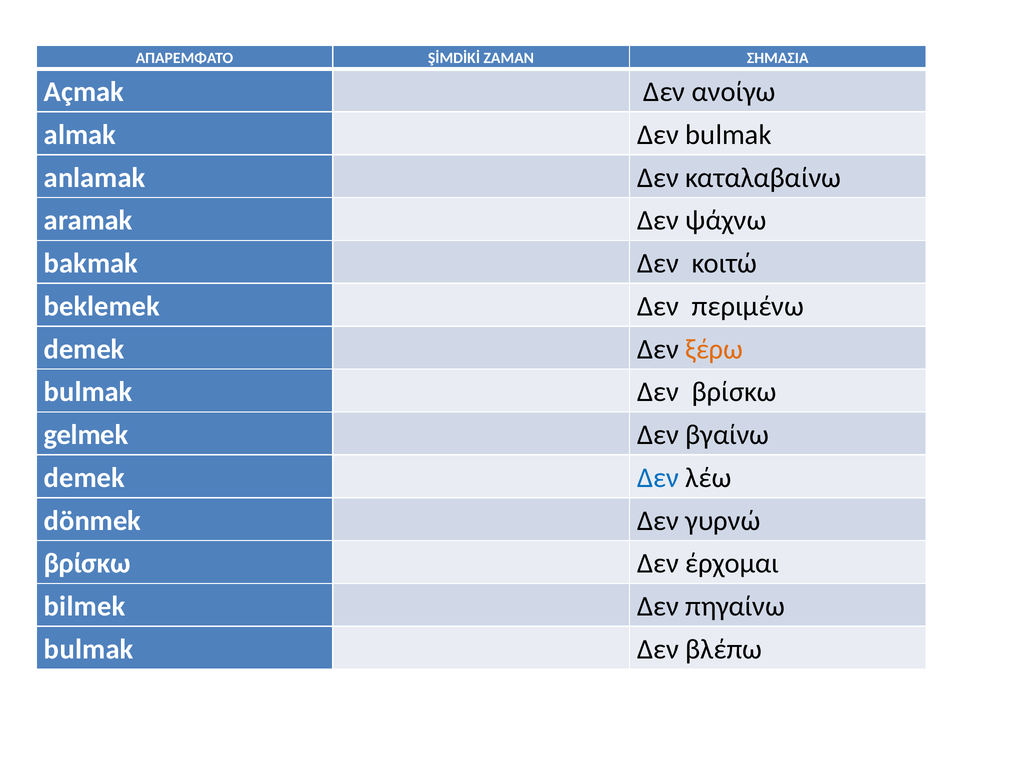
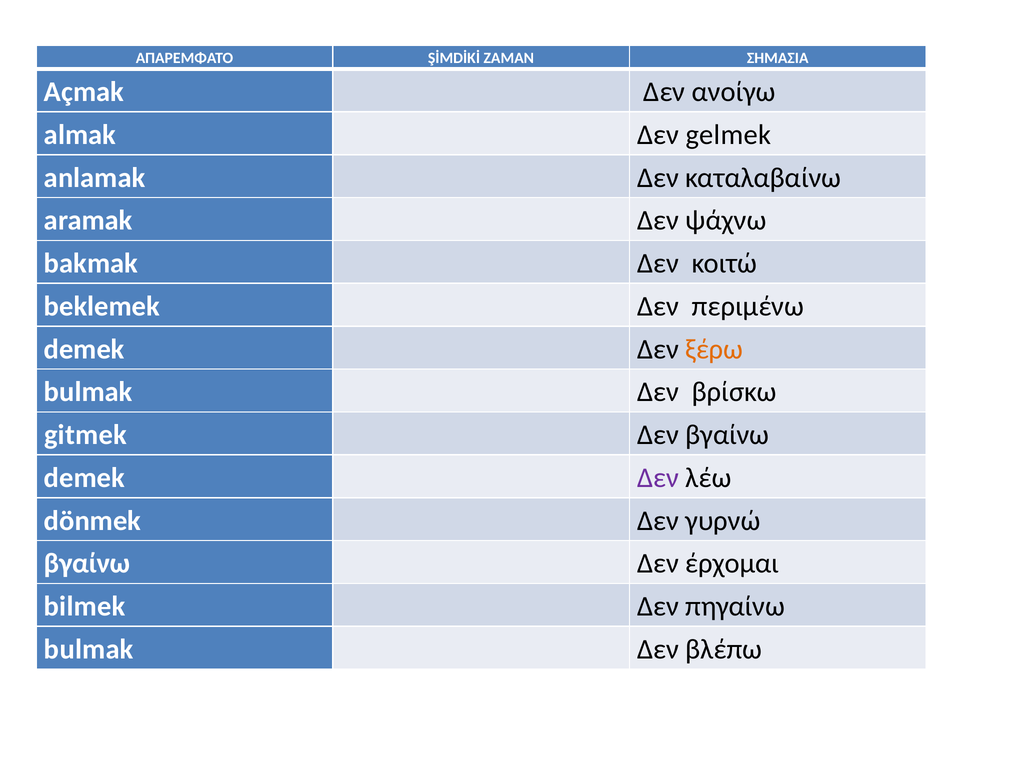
Δεν bulmak: bulmak -> gelmek
gelmek: gelmek -> gitmek
Δεν at (658, 478) colour: blue -> purple
βρίσκω at (87, 564): βρίσκω -> βγαίνω
